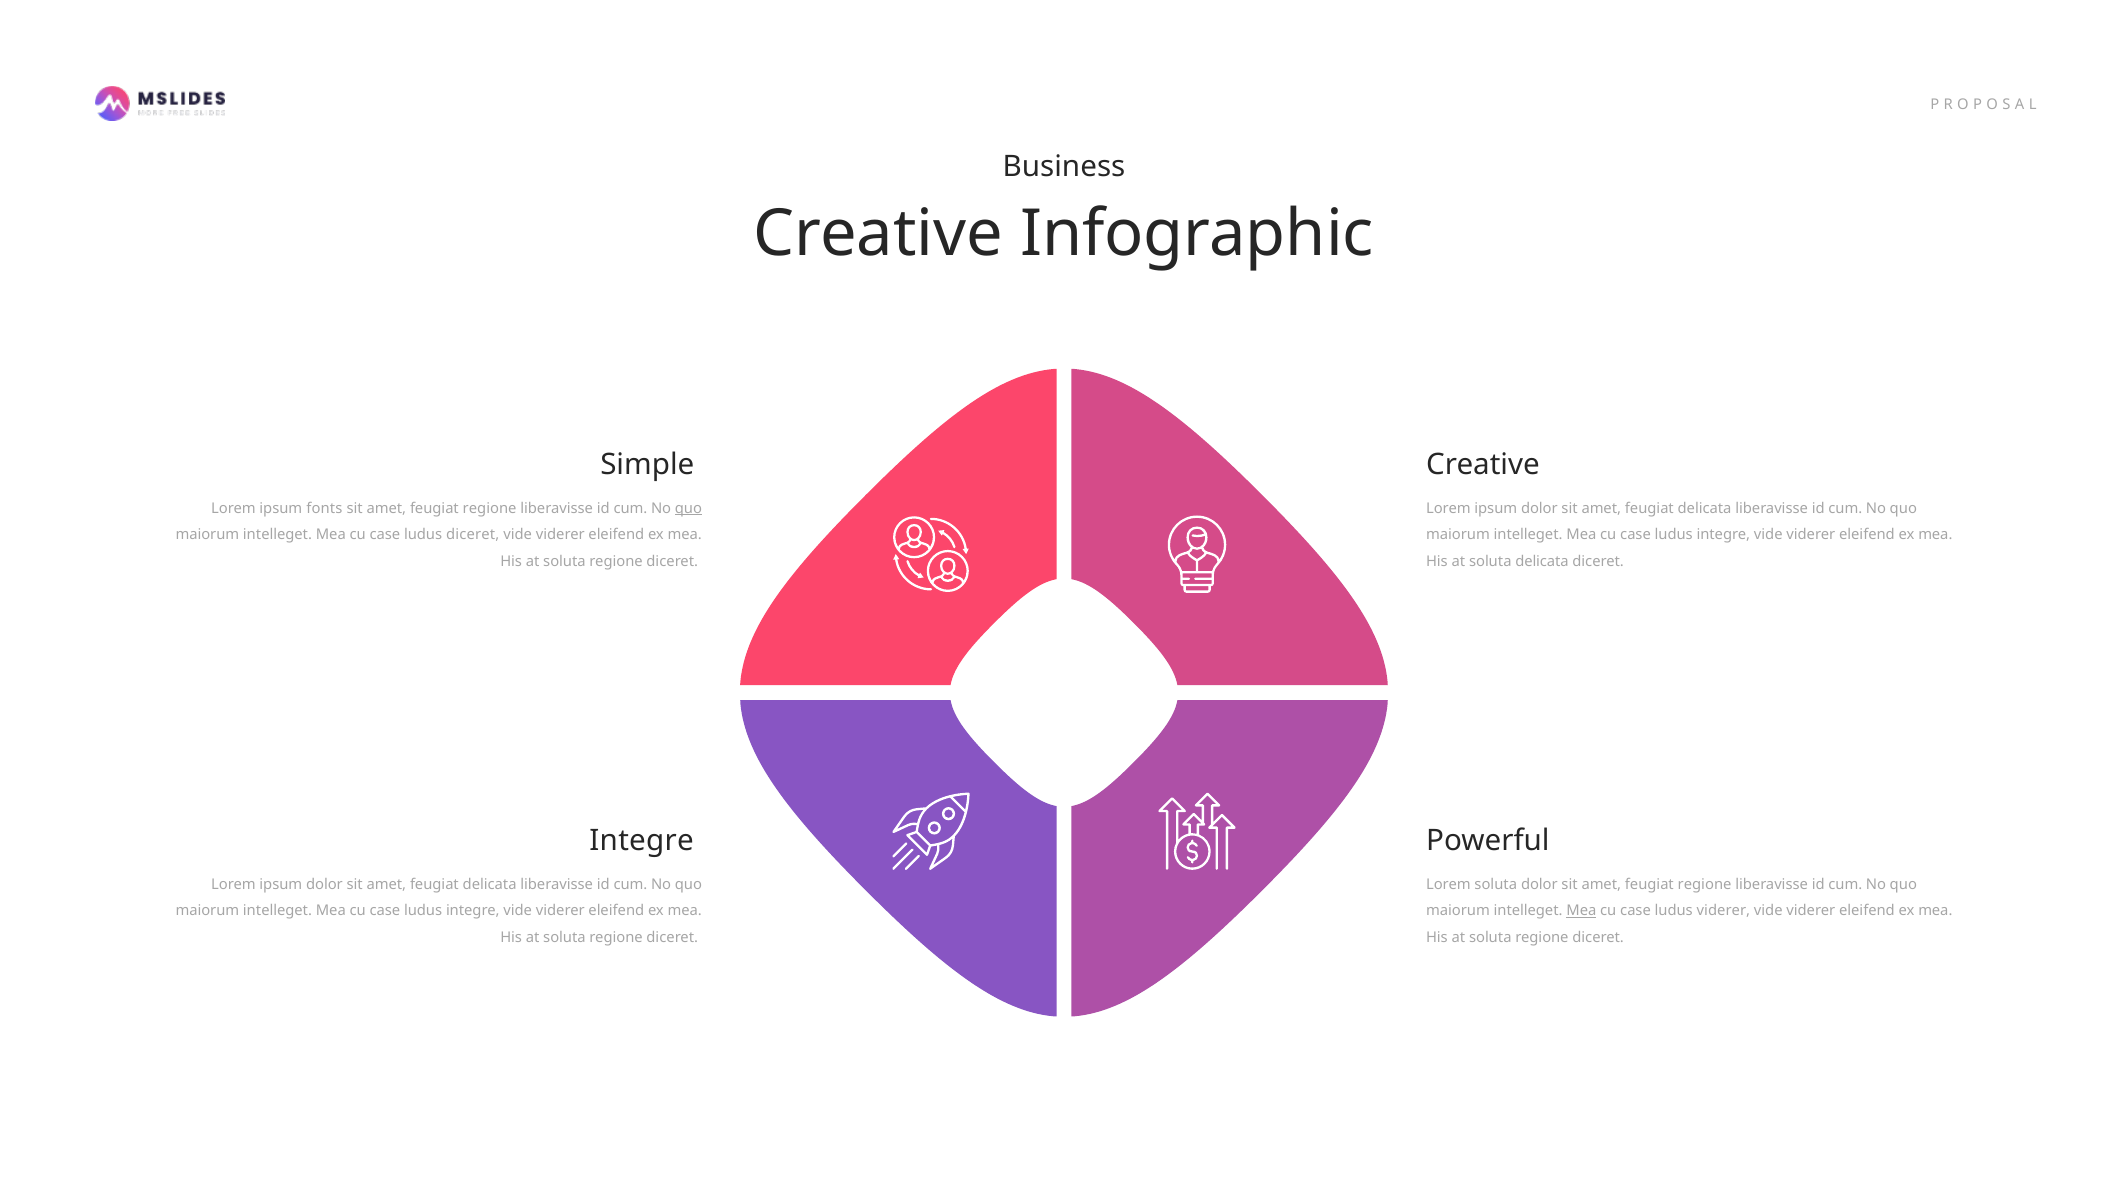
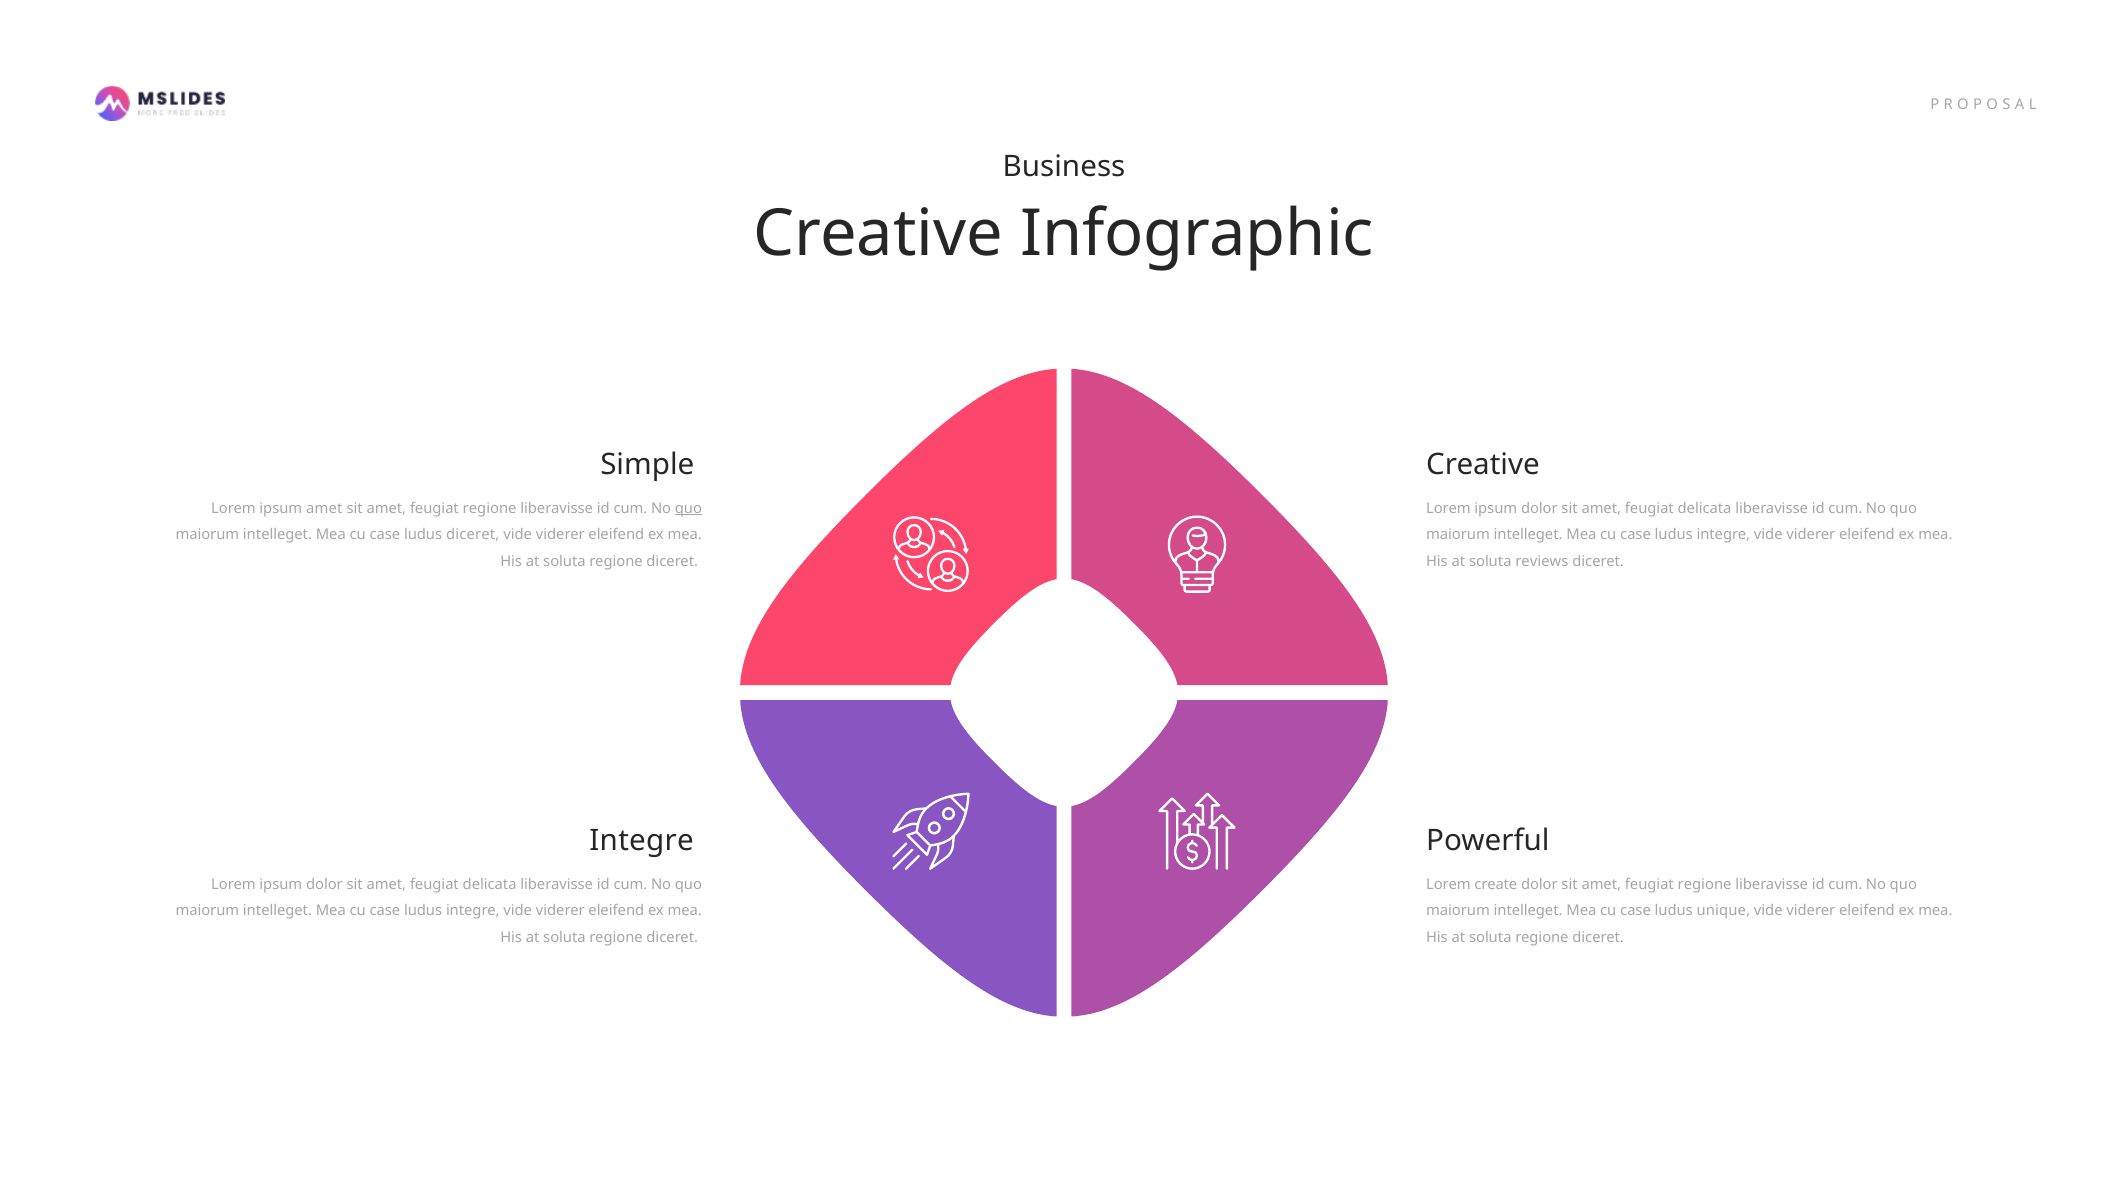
ipsum fonts: fonts -> amet
soluta delicata: delicata -> reviews
Lorem soluta: soluta -> create
Mea at (1581, 911) underline: present -> none
ludus viderer: viderer -> unique
